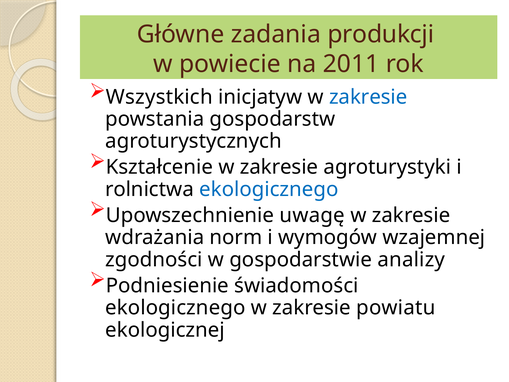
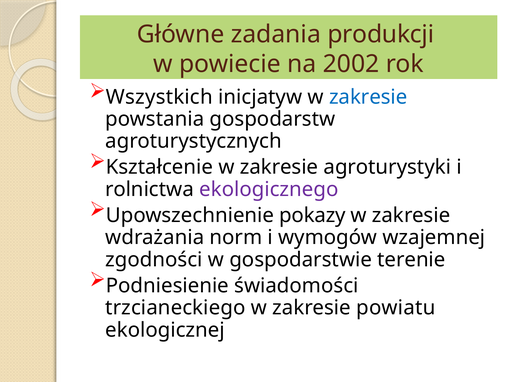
2011: 2011 -> 2002
ekologicznego at (269, 189) colour: blue -> purple
uwagę: uwagę -> pokazy
analizy: analizy -> terenie
ekologicznego at (175, 308): ekologicznego -> trzcianeckiego
